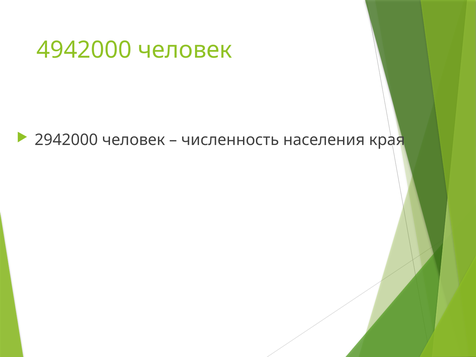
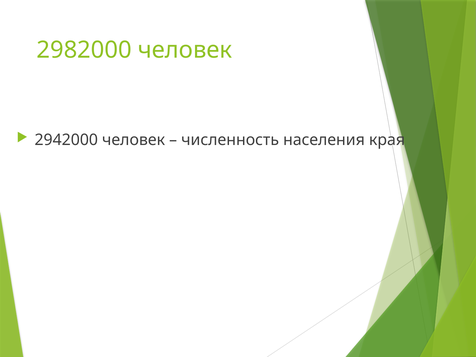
4942000: 4942000 -> 2982000
